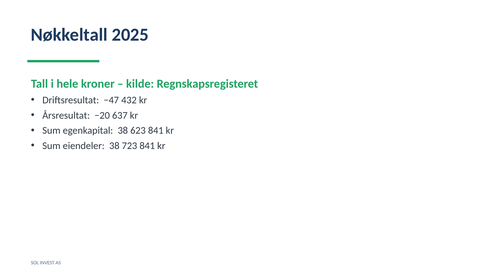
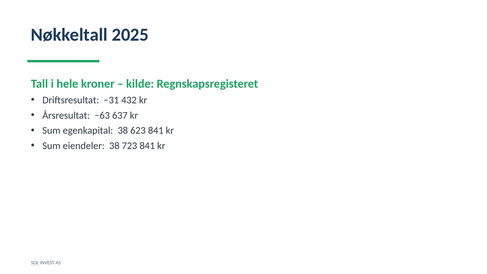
−47: −47 -> −31
−20: −20 -> −63
